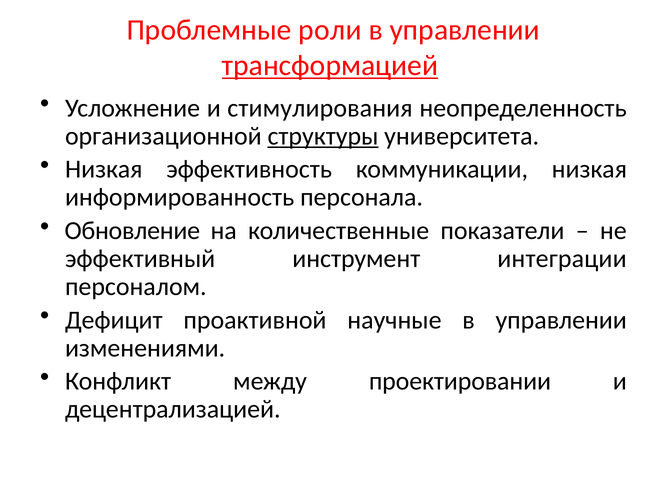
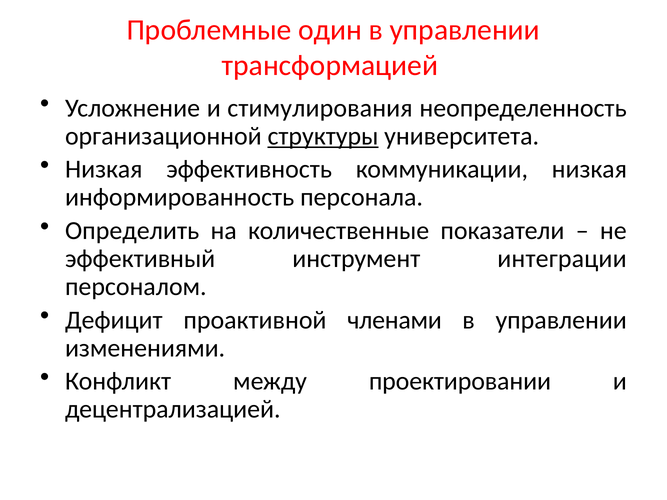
роли: роли -> один
трансформацией underline: present -> none
Обновление: Обновление -> Определить
научные: научные -> членами
